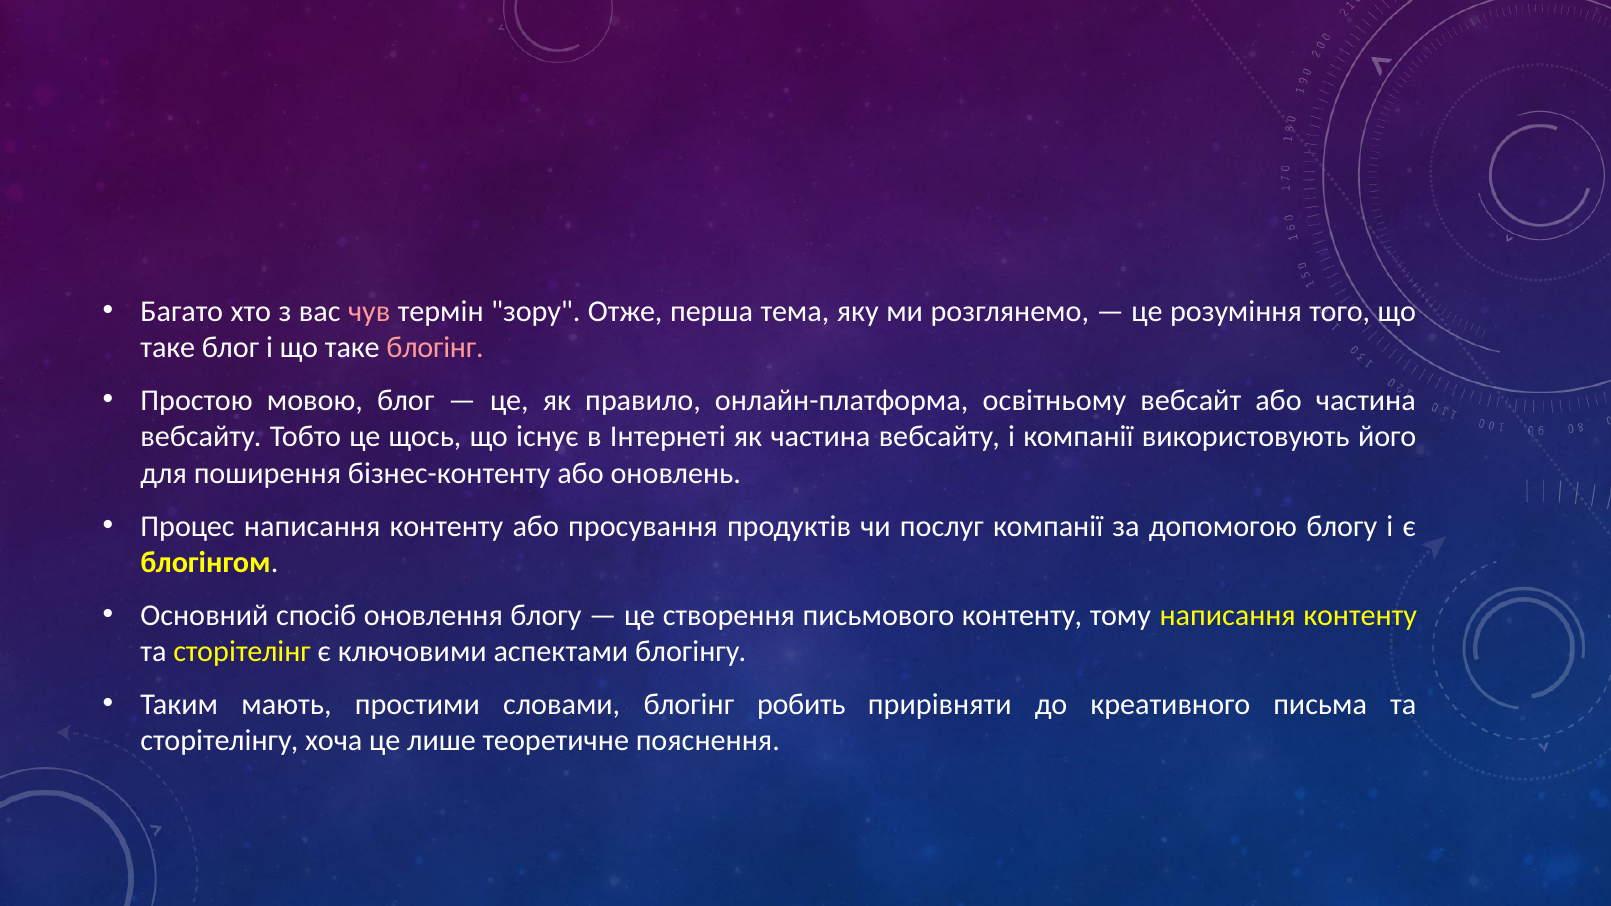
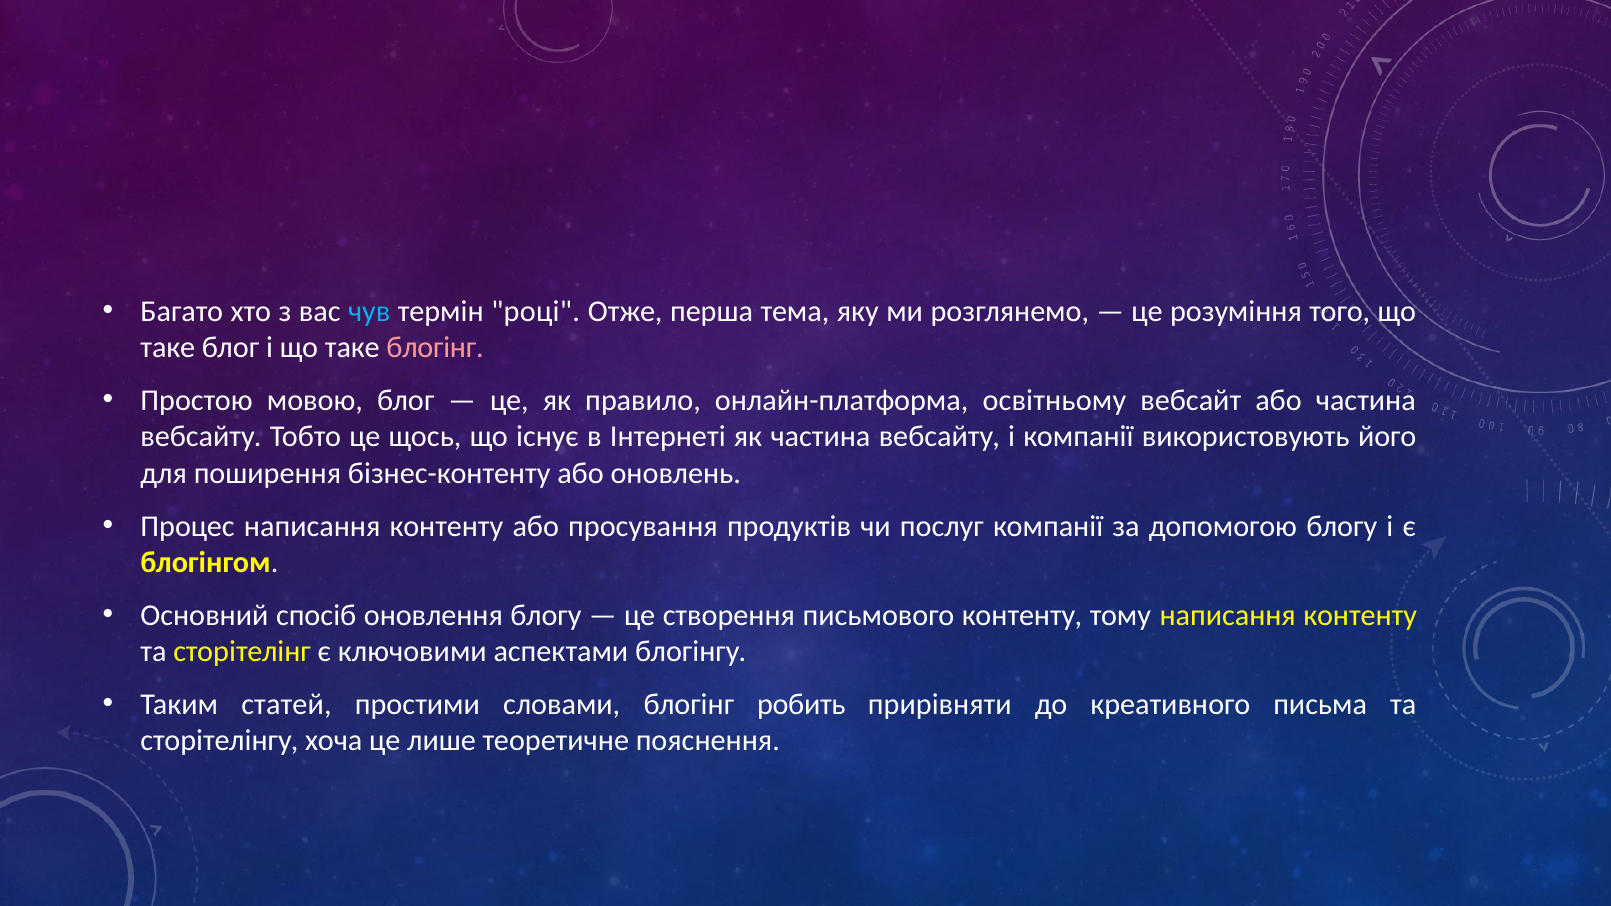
чув colour: pink -> light blue
зору: зору -> році
мають: мають -> статей
